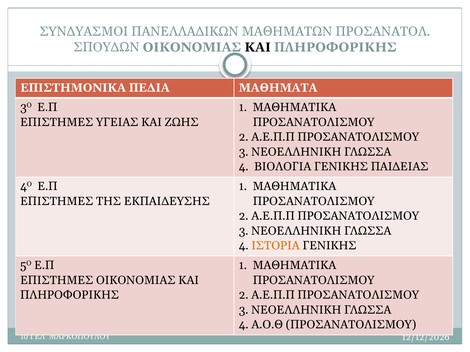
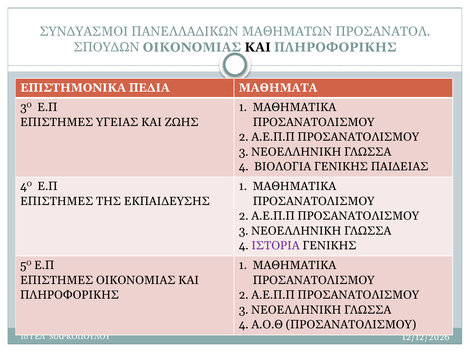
ΙΣΤΟΡΙΑ colour: orange -> purple
